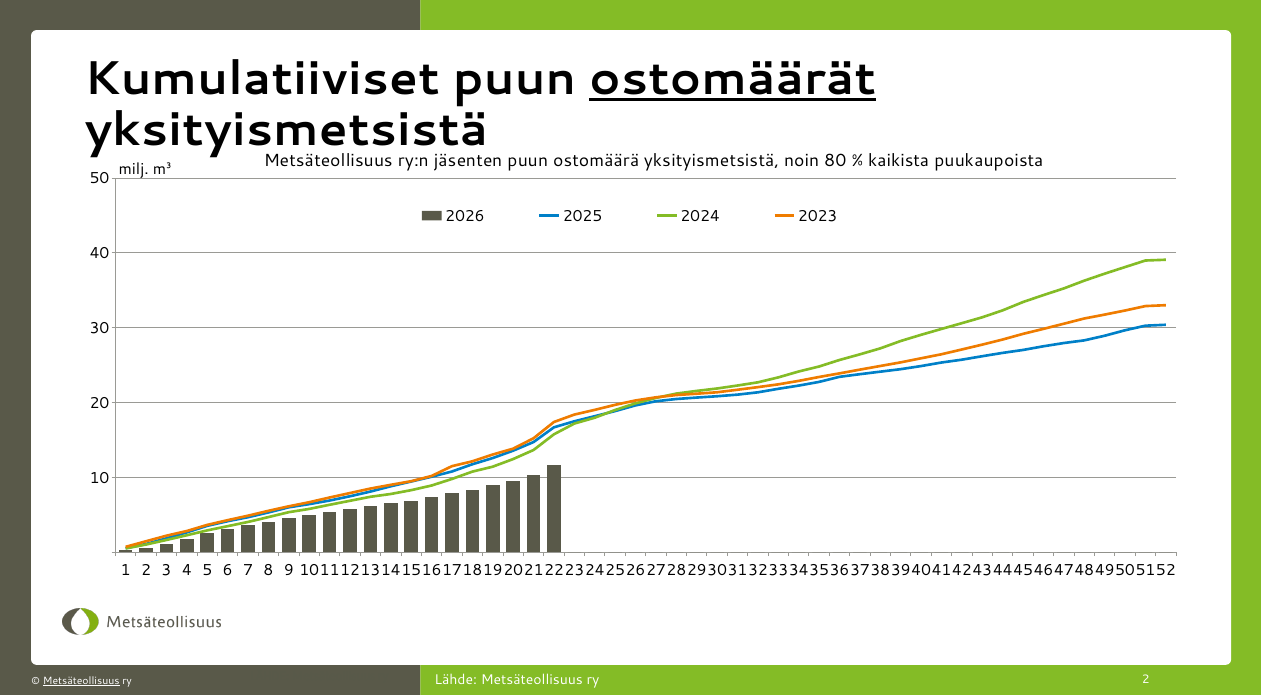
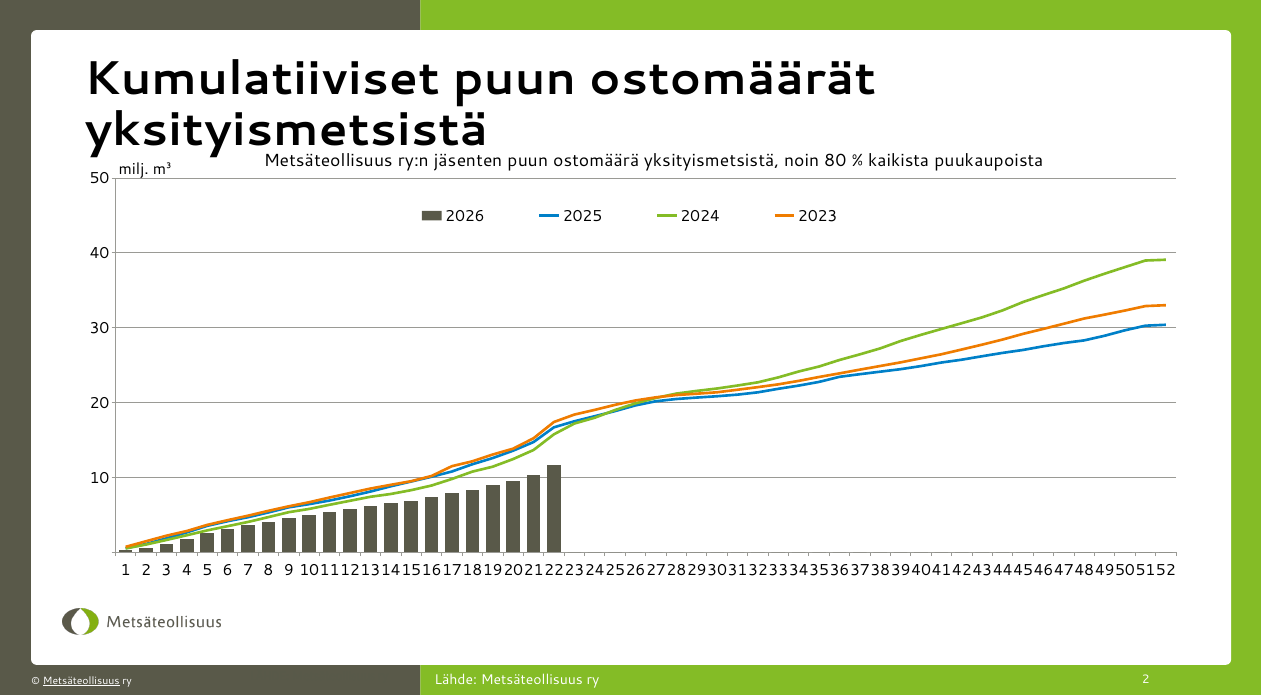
ostomäärät underline: present -> none
